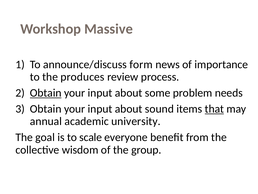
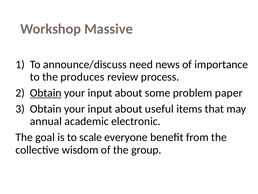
form: form -> need
needs: needs -> paper
sound: sound -> useful
that underline: present -> none
university: university -> electronic
